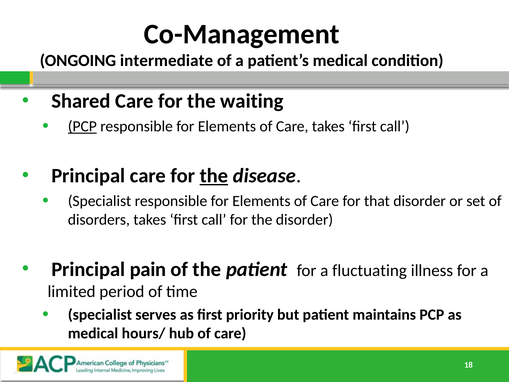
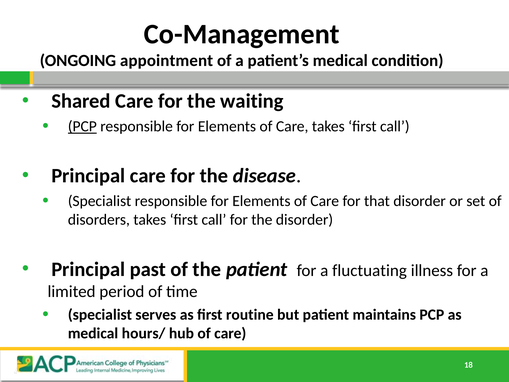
intermediate: intermediate -> appointment
the at (214, 176) underline: present -> none
pain: pain -> past
priority: priority -> routine
